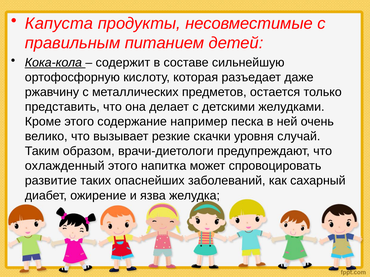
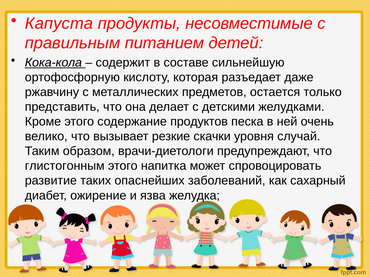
например: например -> продуктов
охлажденный: охлажденный -> глистогонным
